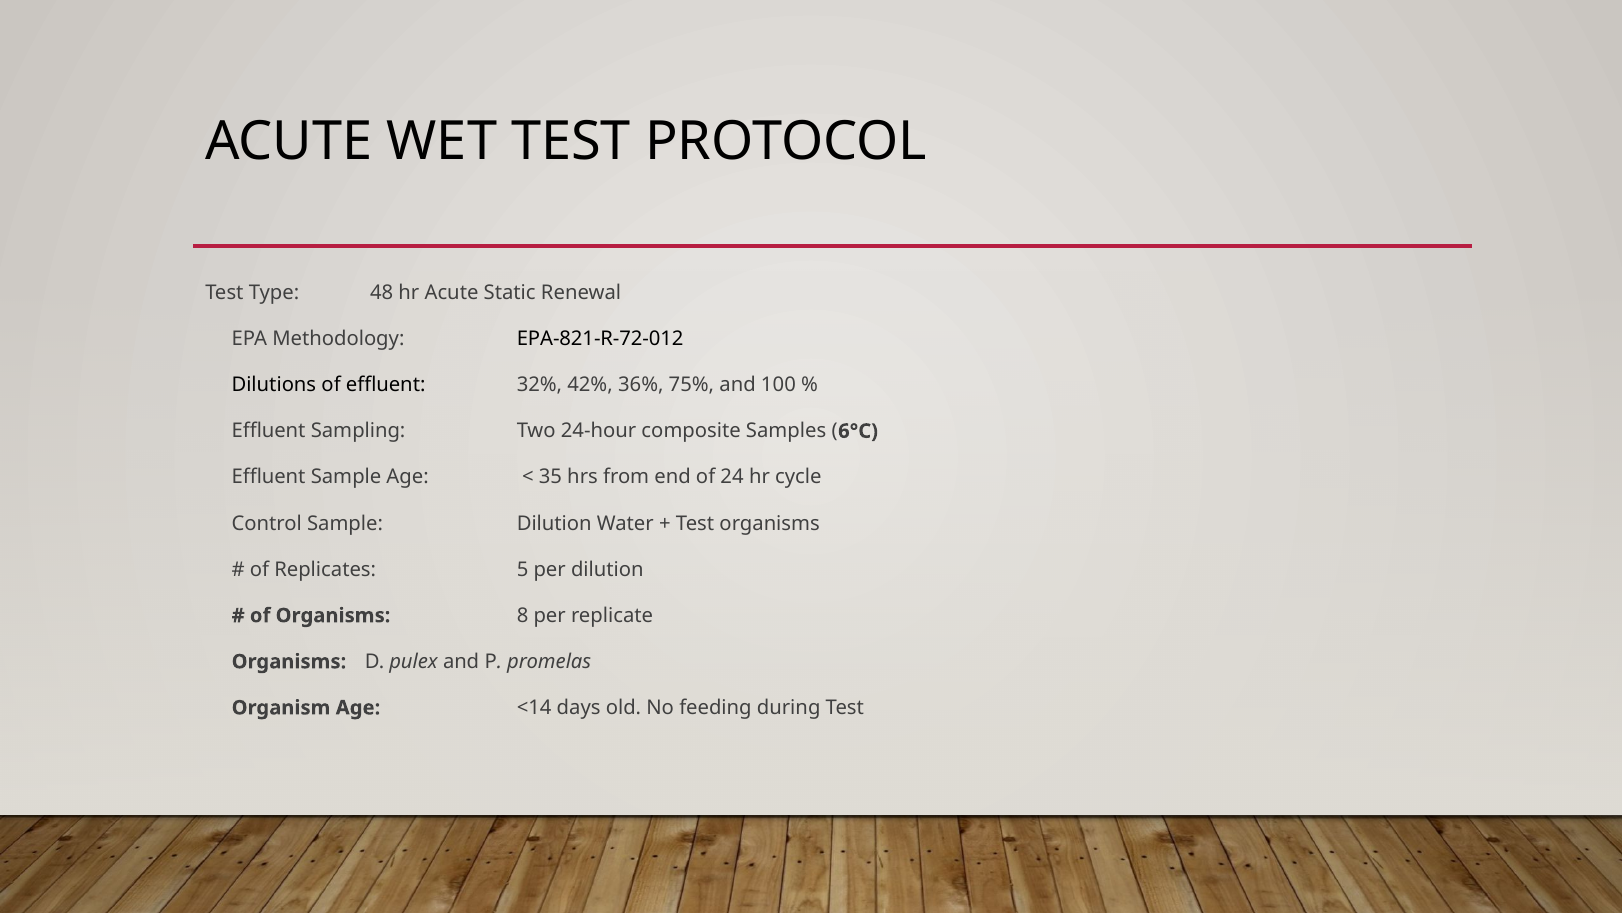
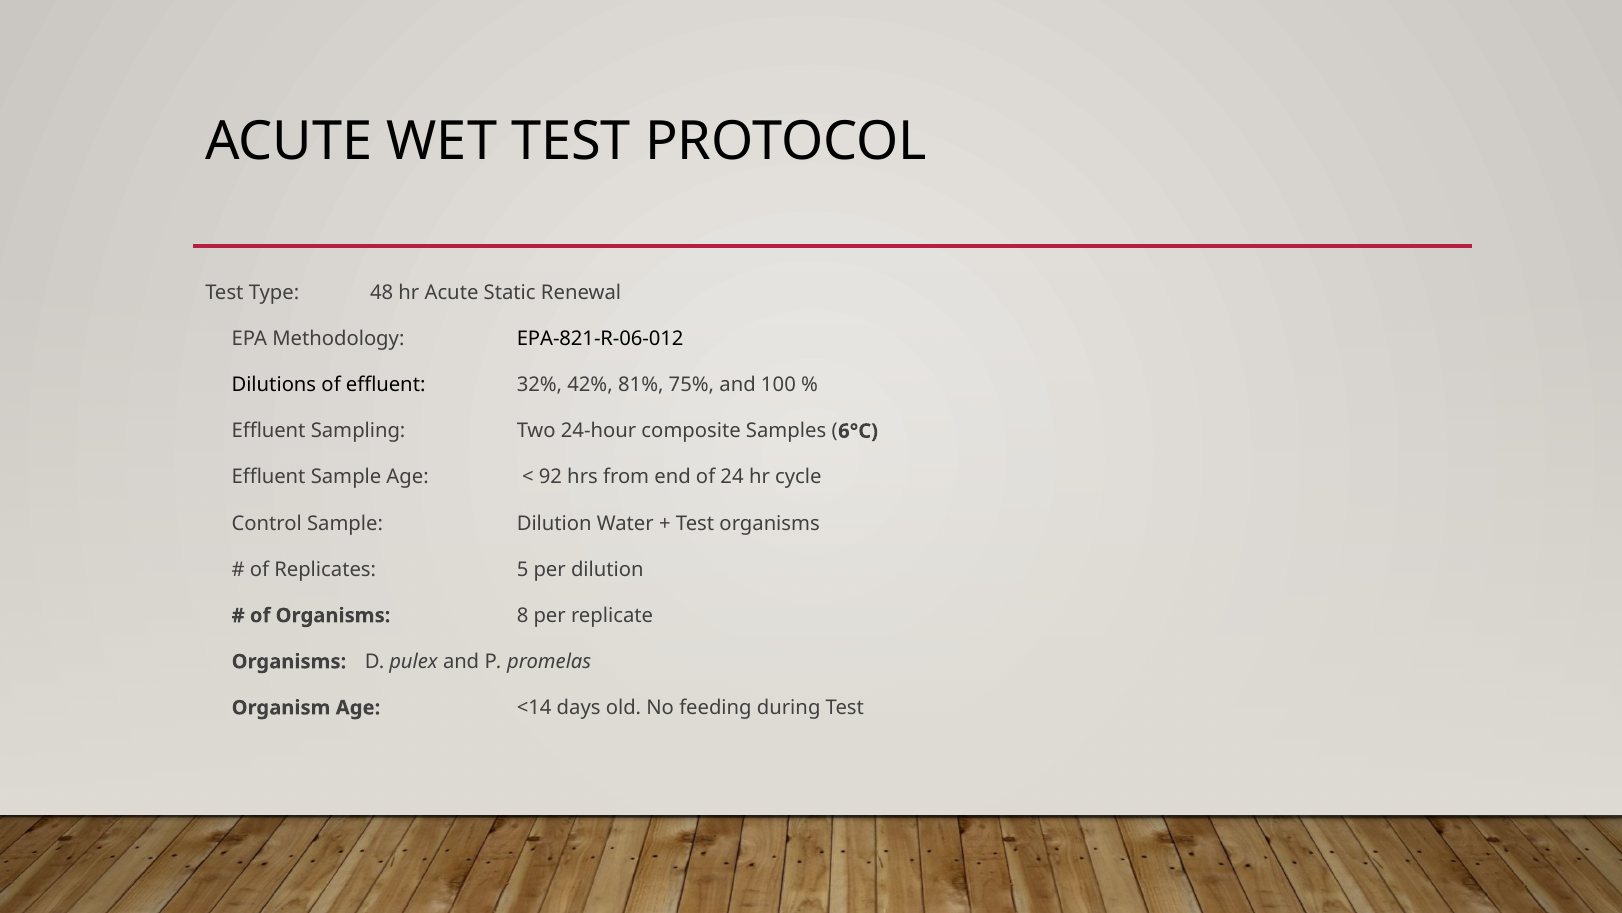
EPA-821-R-72-012: EPA-821-R-72-012 -> EPA-821-R-06-012
36%: 36% -> 81%
35: 35 -> 92
